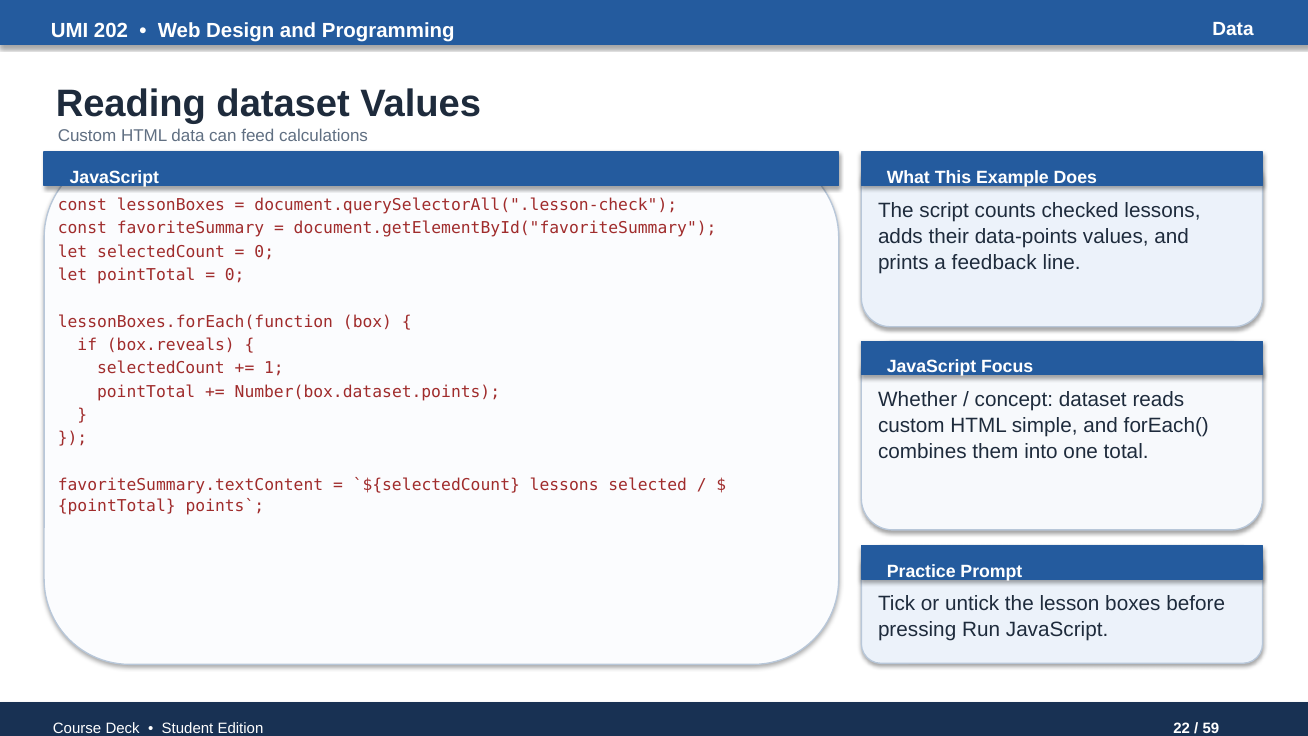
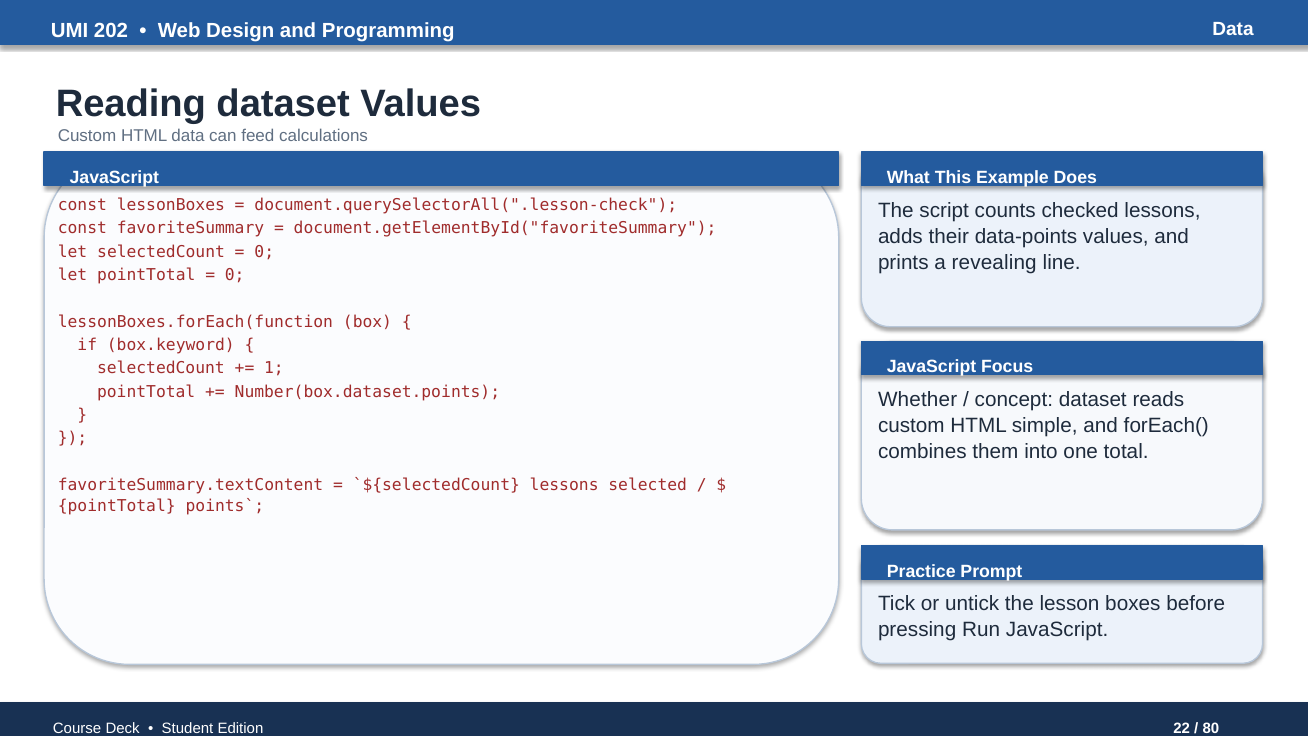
feedback: feedback -> revealing
box.reveals: box.reveals -> box.keyword
59: 59 -> 80
